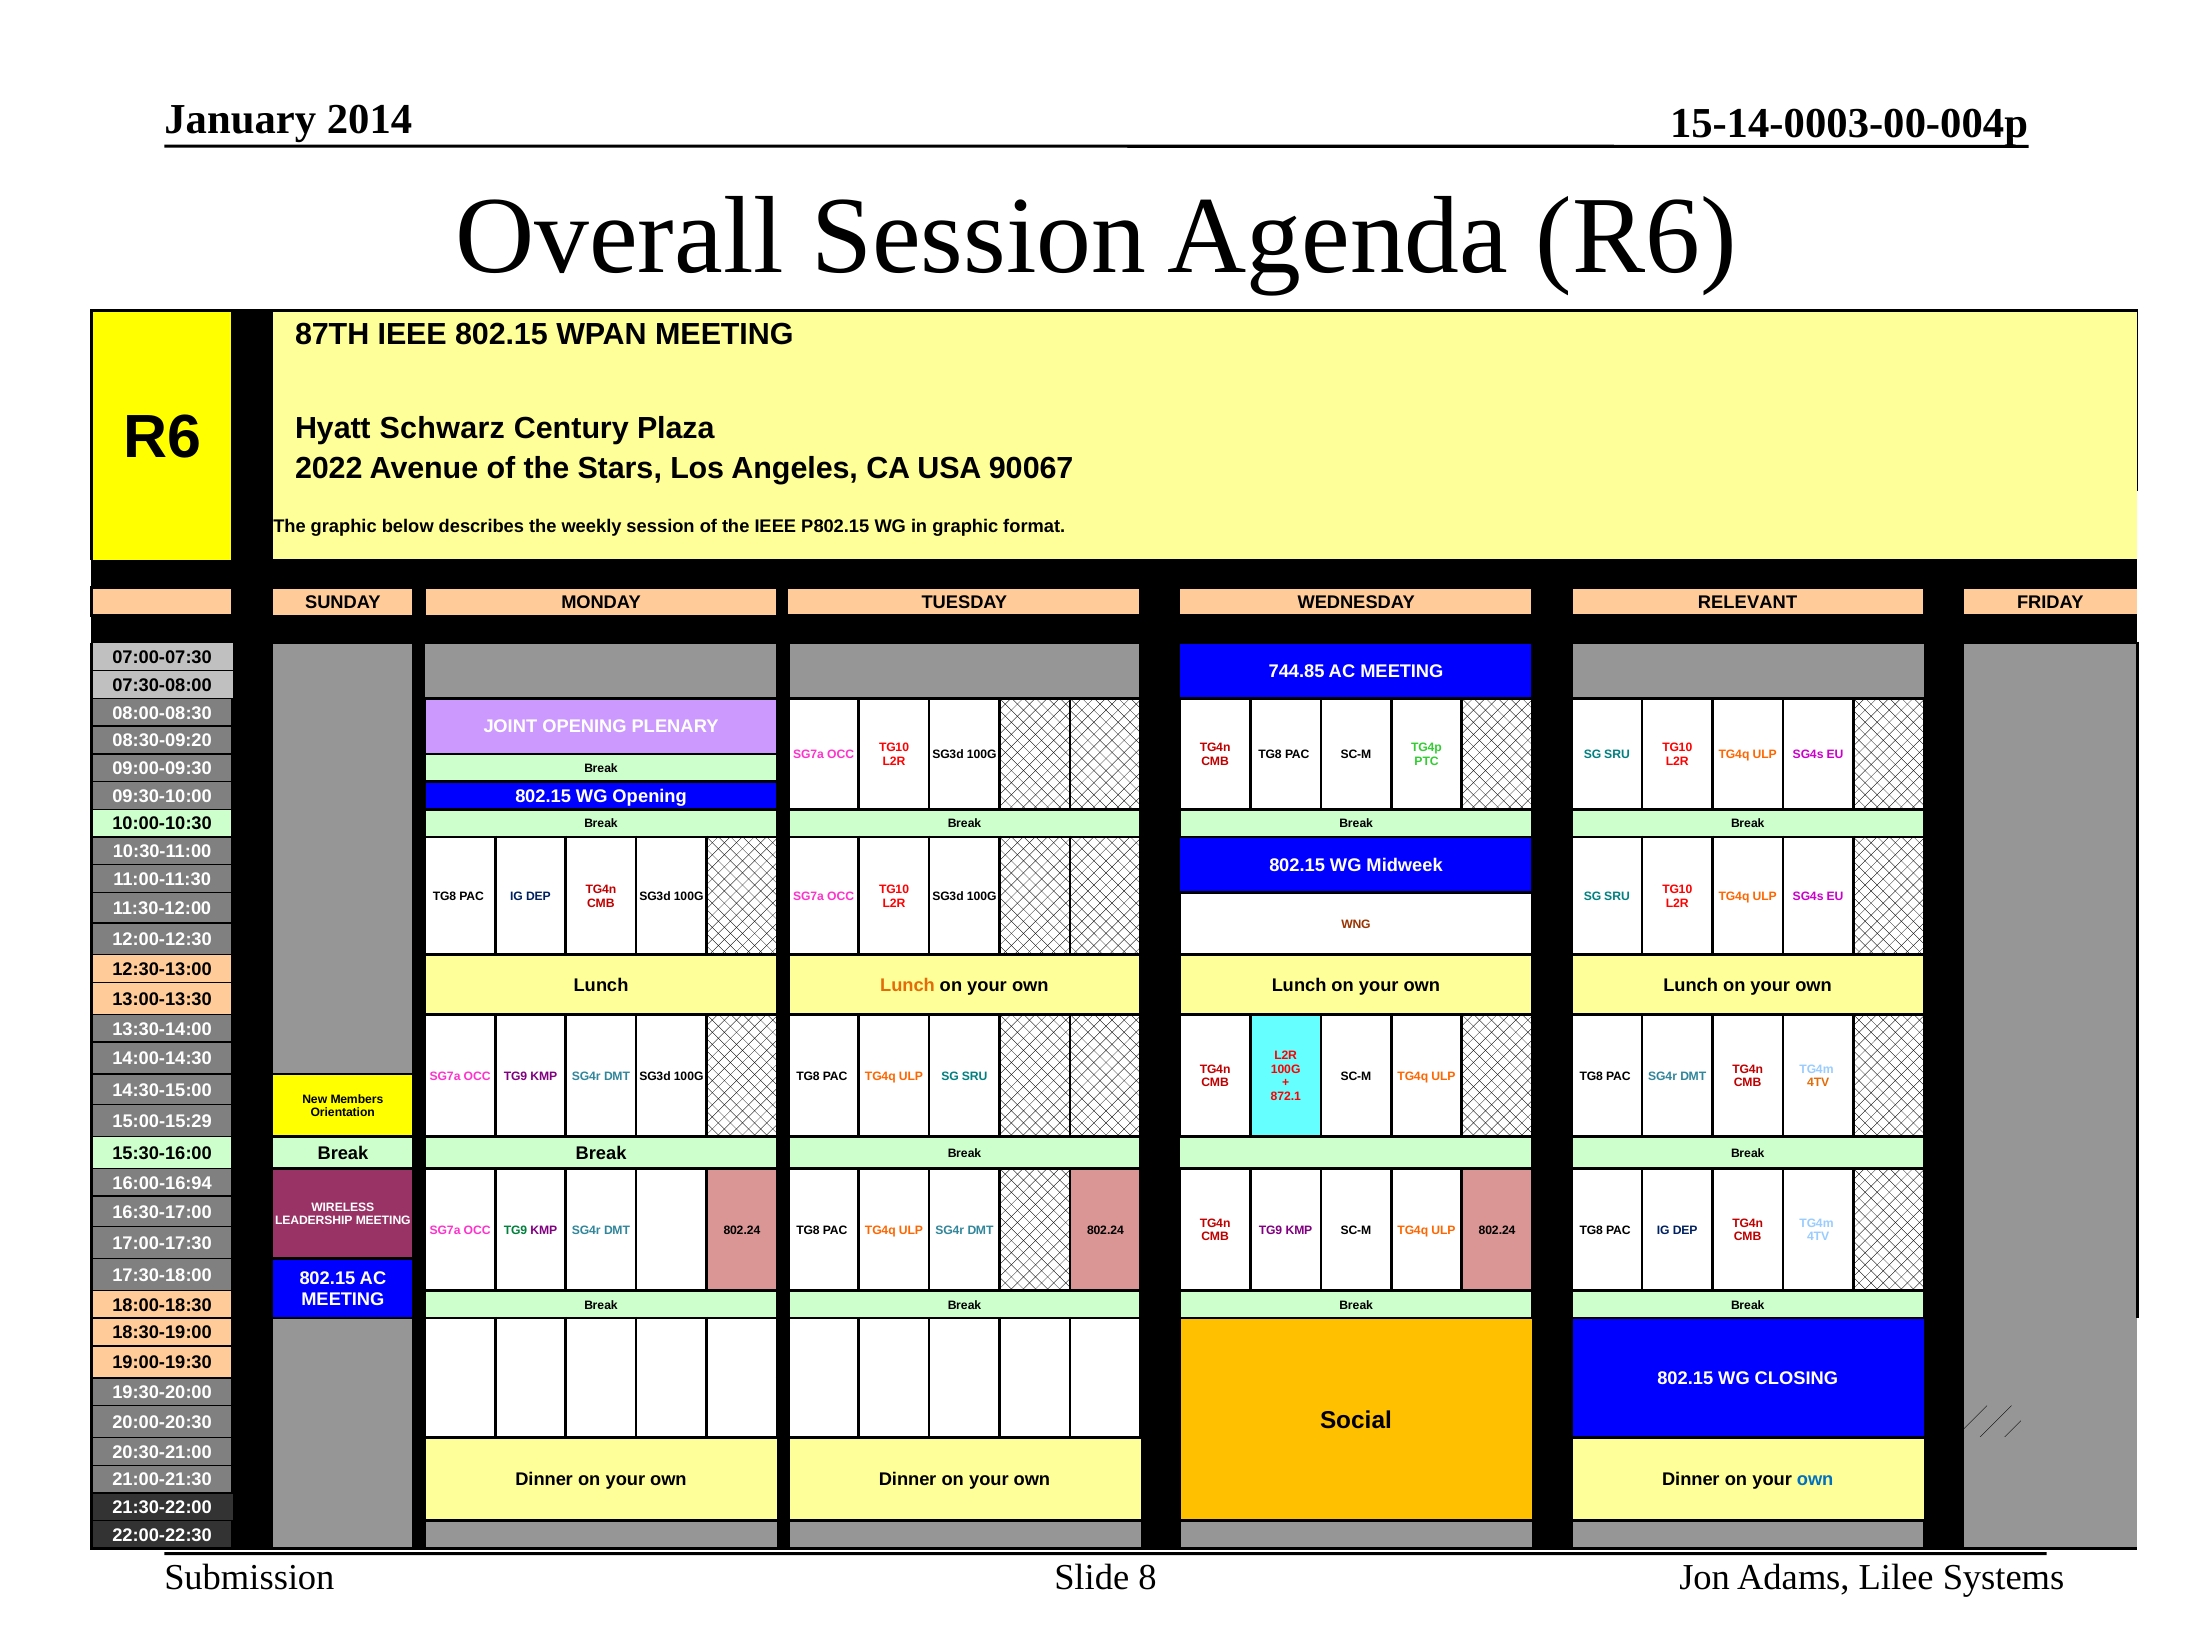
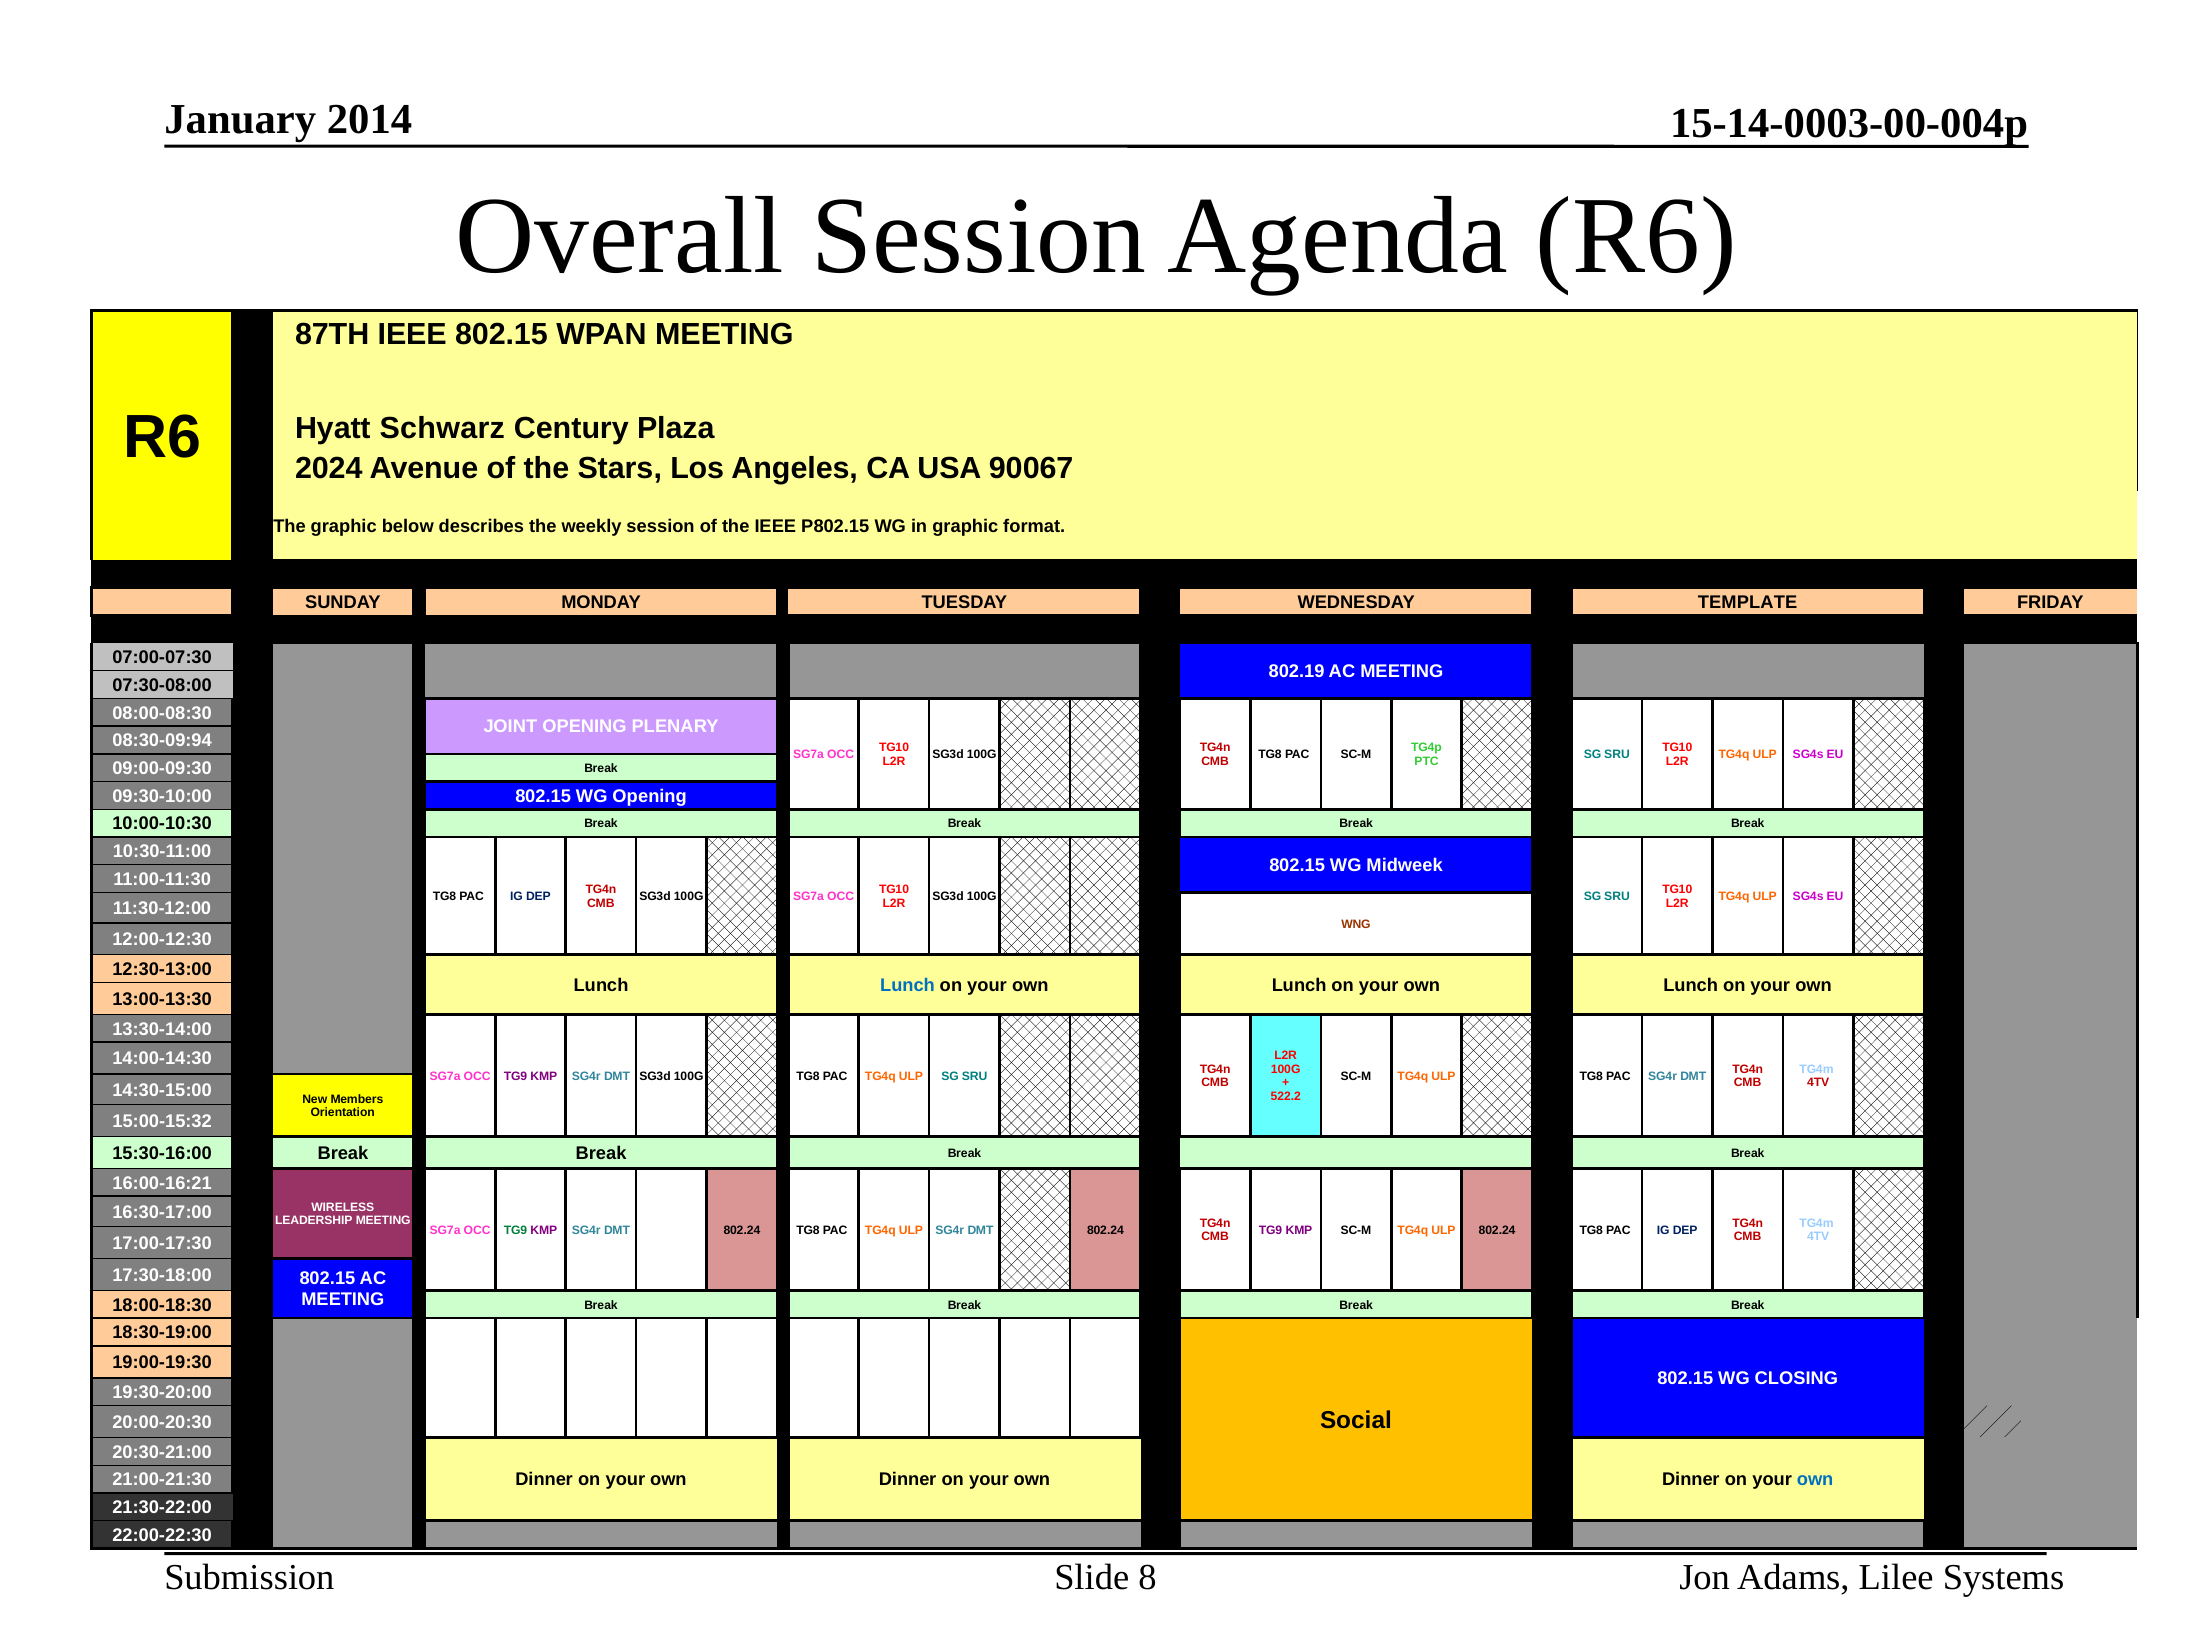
2022: 2022 -> 2024
RELEVANT: RELEVANT -> TEMPLATE
744.85: 744.85 -> 802.19
08:30-09:20: 08:30-09:20 -> 08:30-09:94
Lunch at (908, 985) colour: orange -> blue
4TV at (1818, 1083) colour: orange -> red
872.1: 872.1 -> 522.2
15:00-15:29: 15:00-15:29 -> 15:00-15:32
16:00-16:94: 16:00-16:94 -> 16:00-16:21
